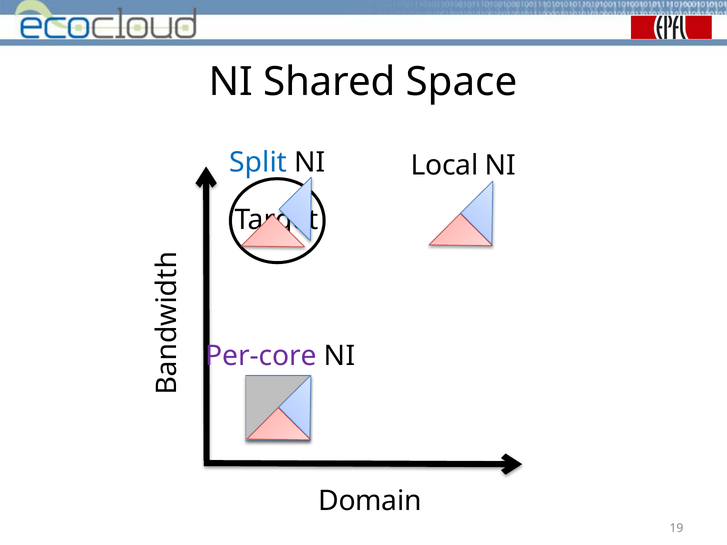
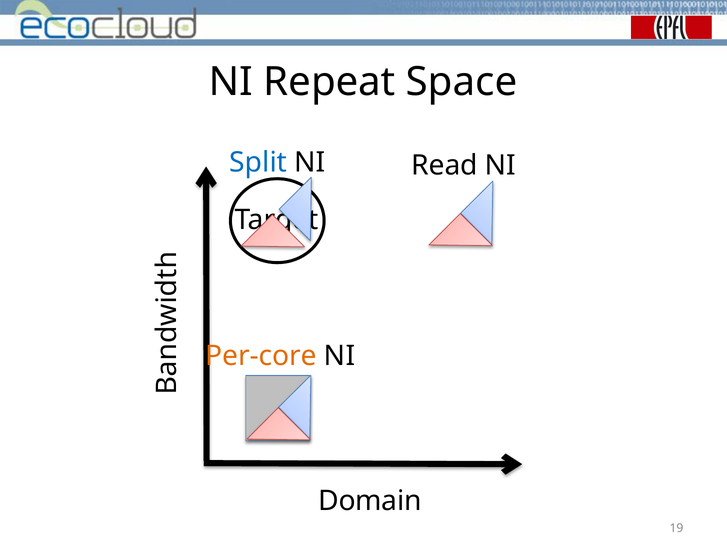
Shared: Shared -> Repeat
Local: Local -> Read
Per-core colour: purple -> orange
